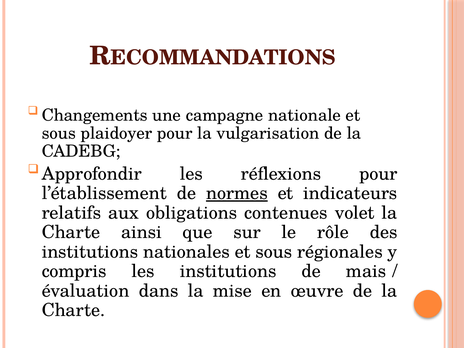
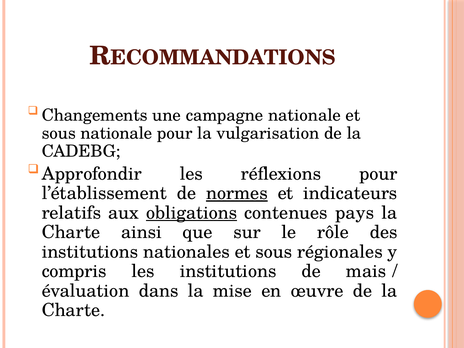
sous plaidoyer: plaidoyer -> nationale
obligations underline: none -> present
volet: volet -> pays
